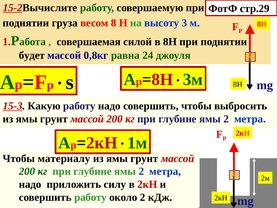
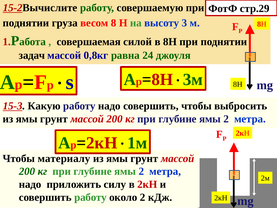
будет at (32, 55): будет -> задач
